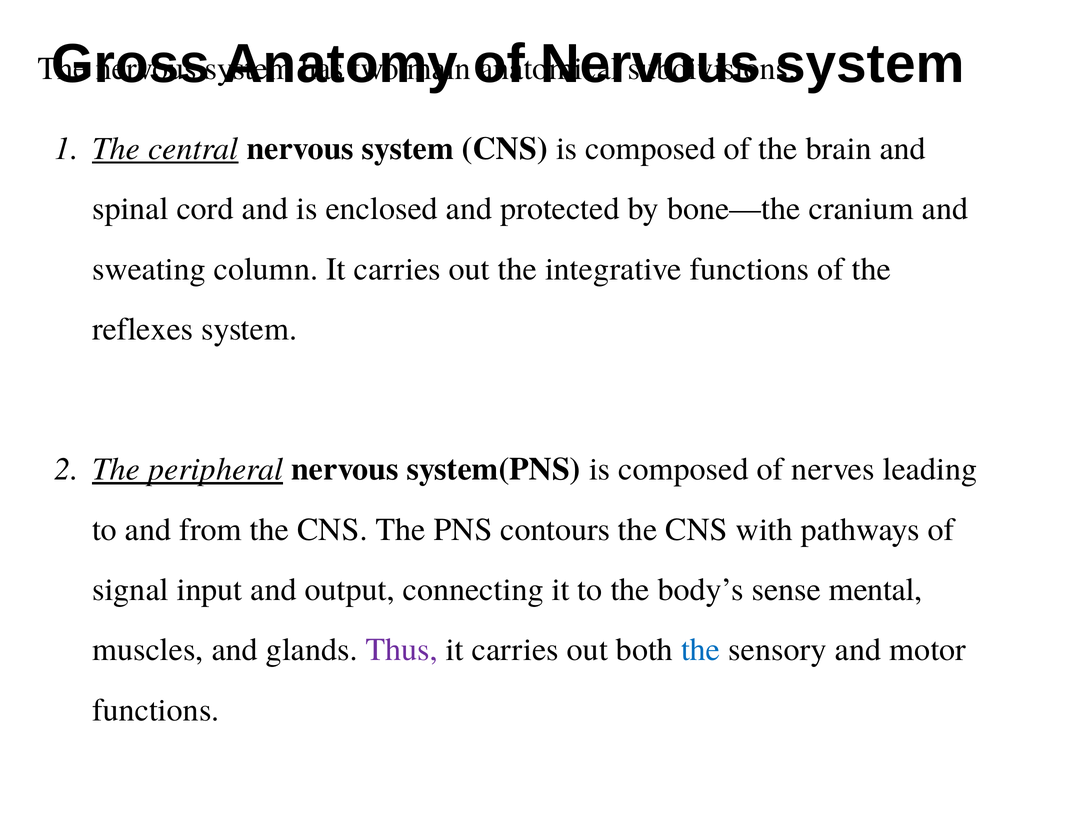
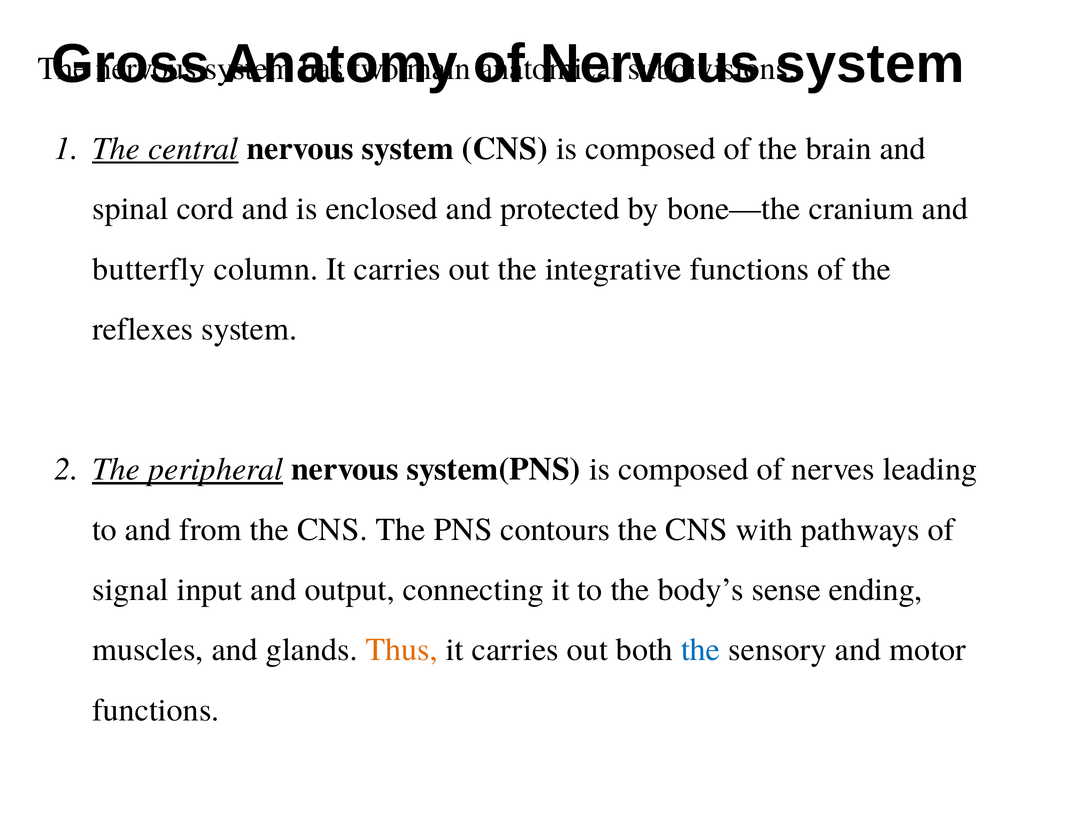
sweating: sweating -> butterfly
mental: mental -> ending
Thus colour: purple -> orange
